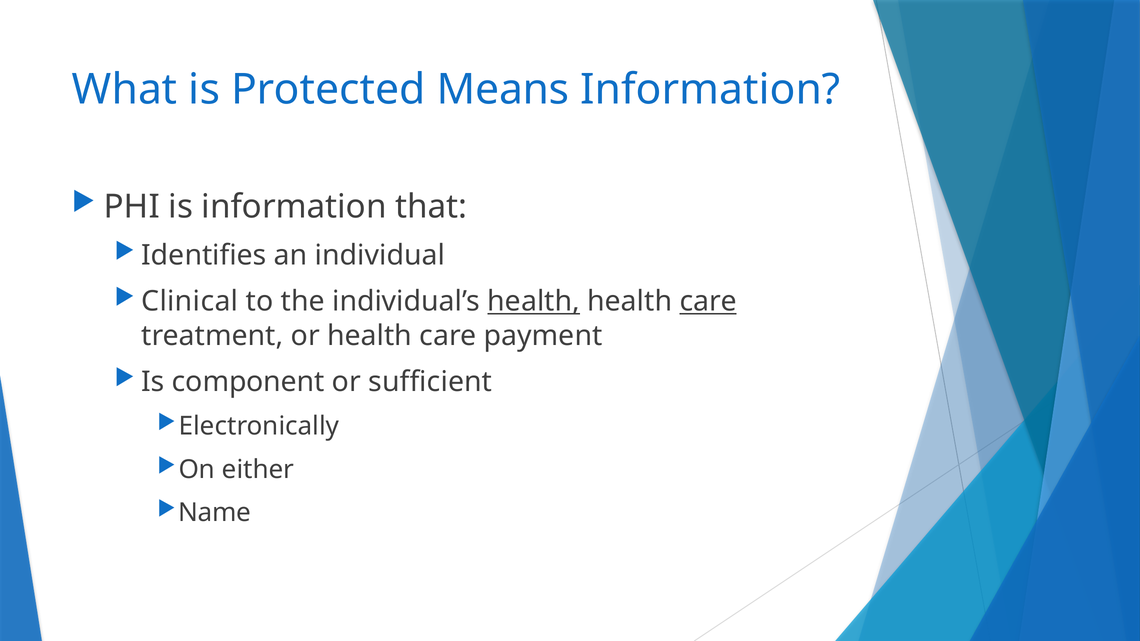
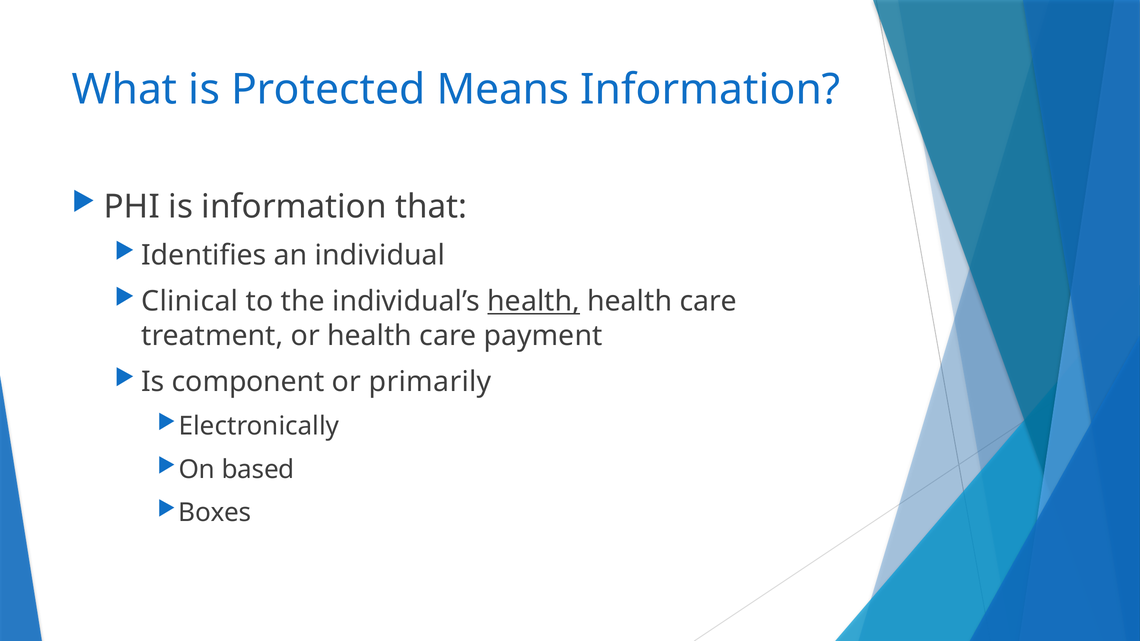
care at (708, 302) underline: present -> none
sufficient: sufficient -> primarily
either: either -> based
Name: Name -> Boxes
